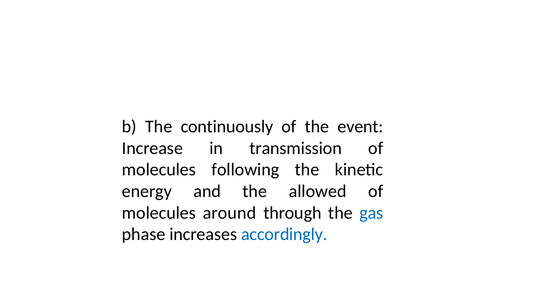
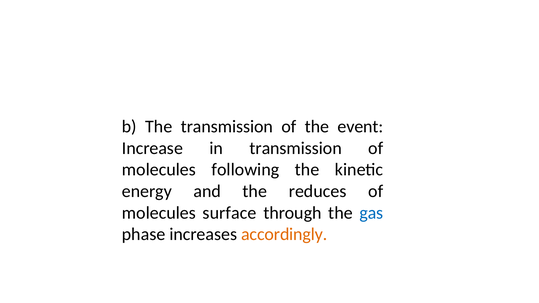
The continuously: continuously -> transmission
allowed: allowed -> reduces
around: around -> surface
accordingly colour: blue -> orange
